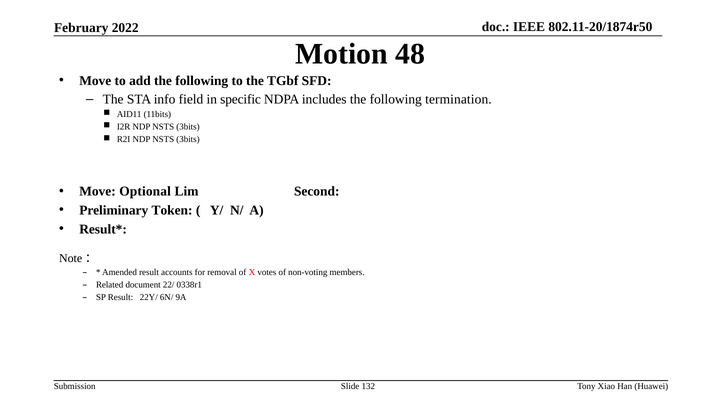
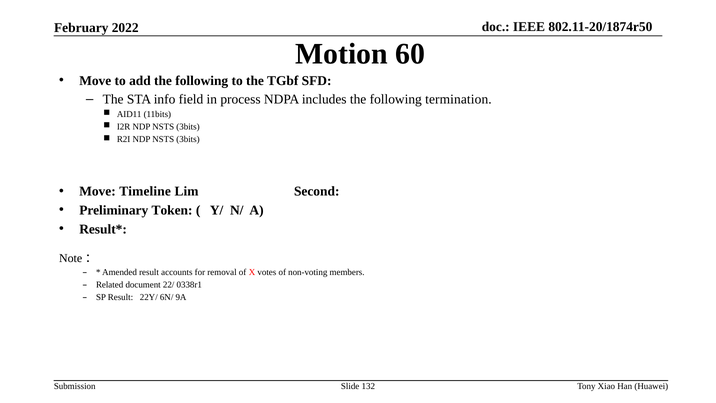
48: 48 -> 60
specific: specific -> process
Optional: Optional -> Timeline
